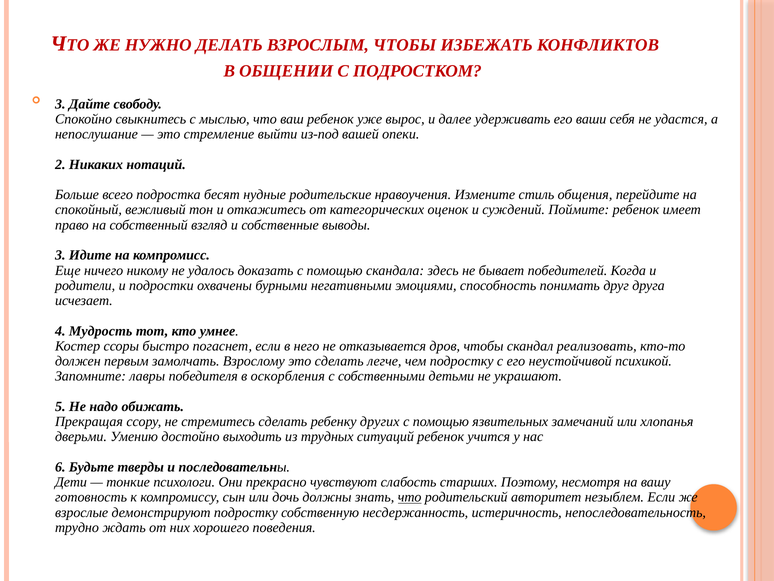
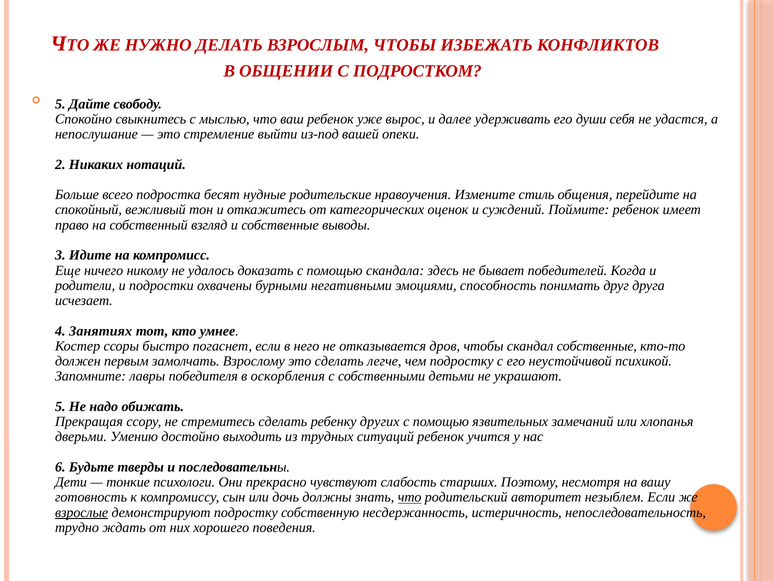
3 at (60, 104): 3 -> 5
ваши: ваши -> души
Мудрость: Мудрость -> Занятиях
скандал реализовать: реализовать -> собственные
взрослые underline: none -> present
